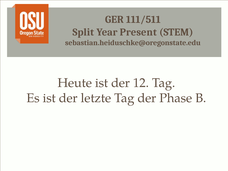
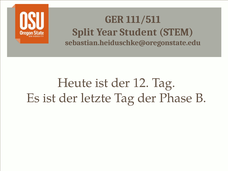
Present: Present -> Student
